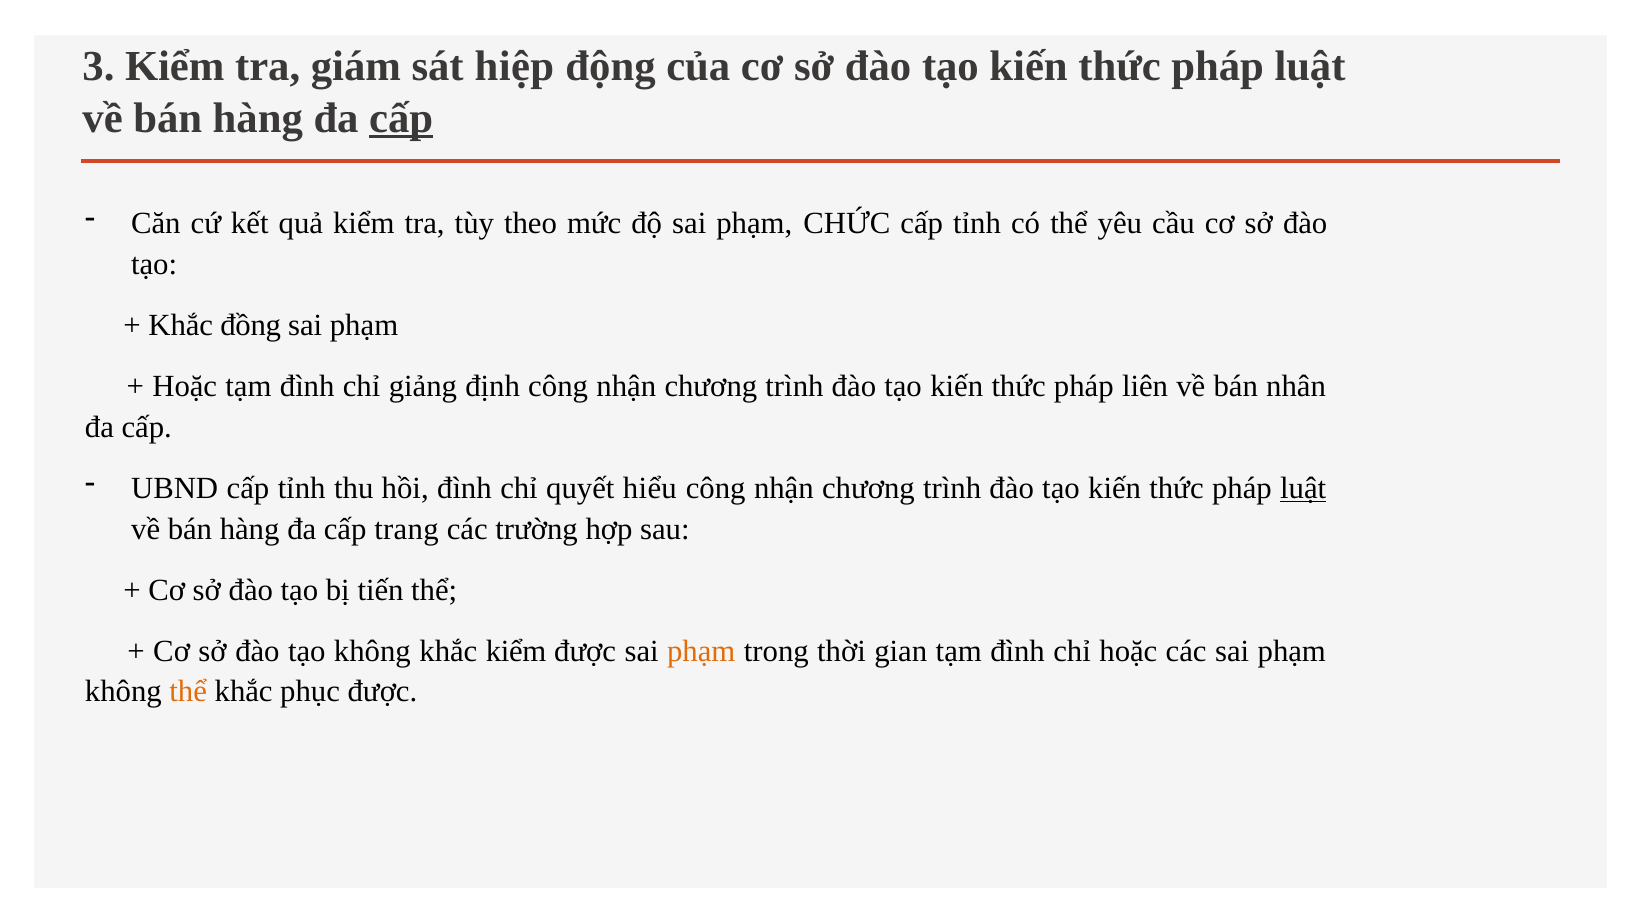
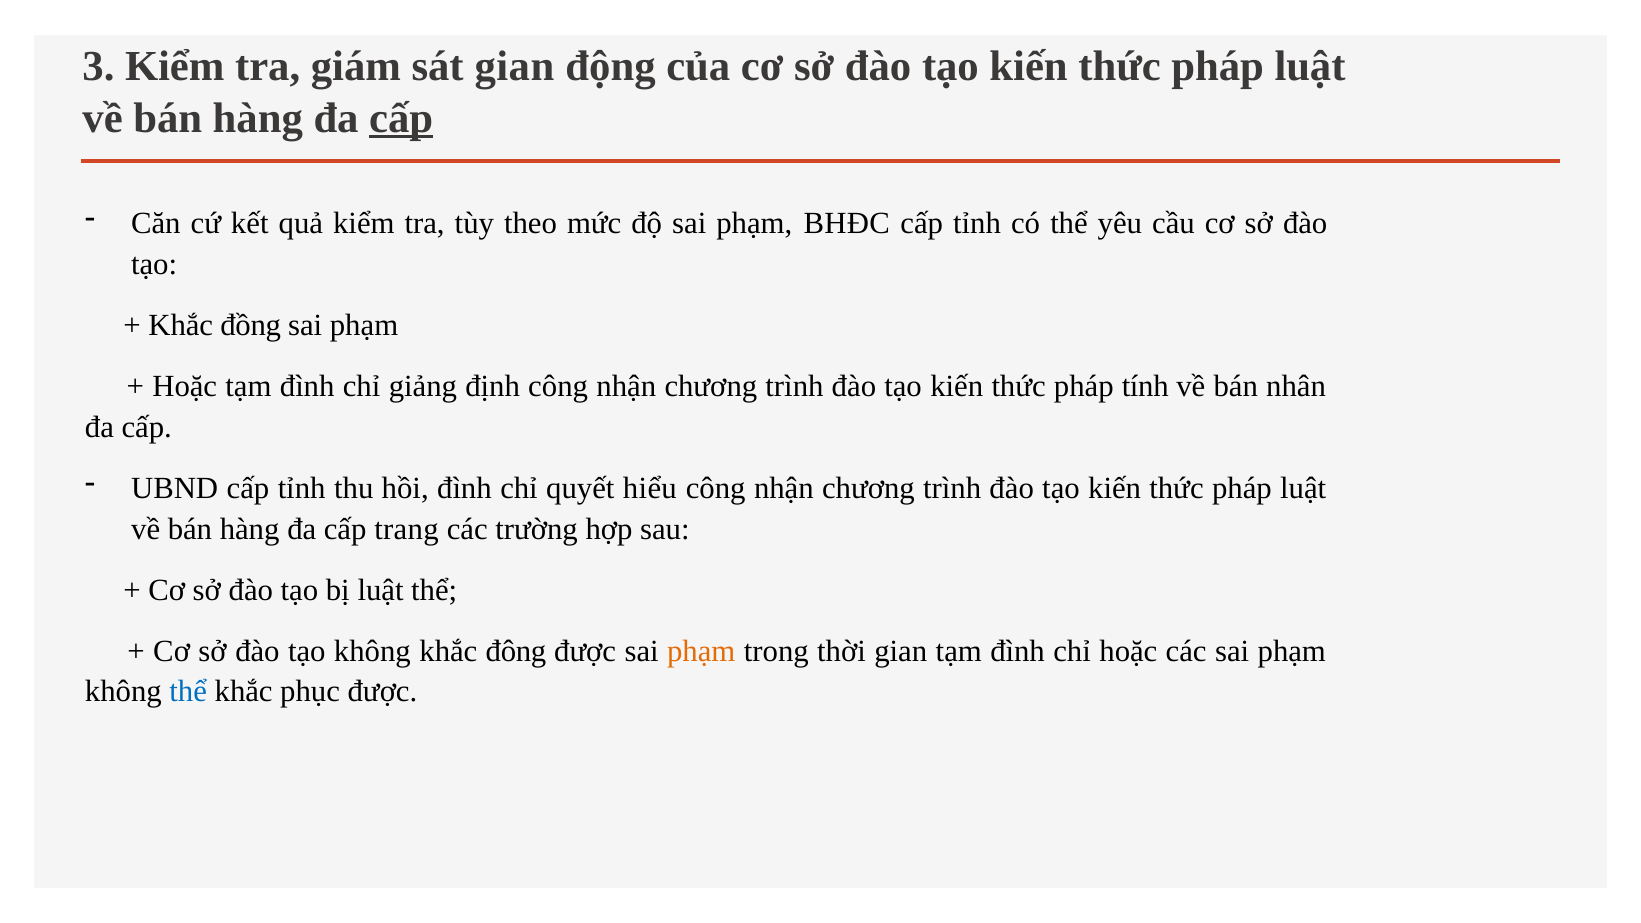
sát hiệp: hiệp -> gian
CHỨC: CHỨC -> BHĐC
liên: liên -> tính
luật at (1303, 488) underline: present -> none
bị tiến: tiến -> luật
khắc kiểm: kiểm -> đông
thể at (188, 692) colour: orange -> blue
